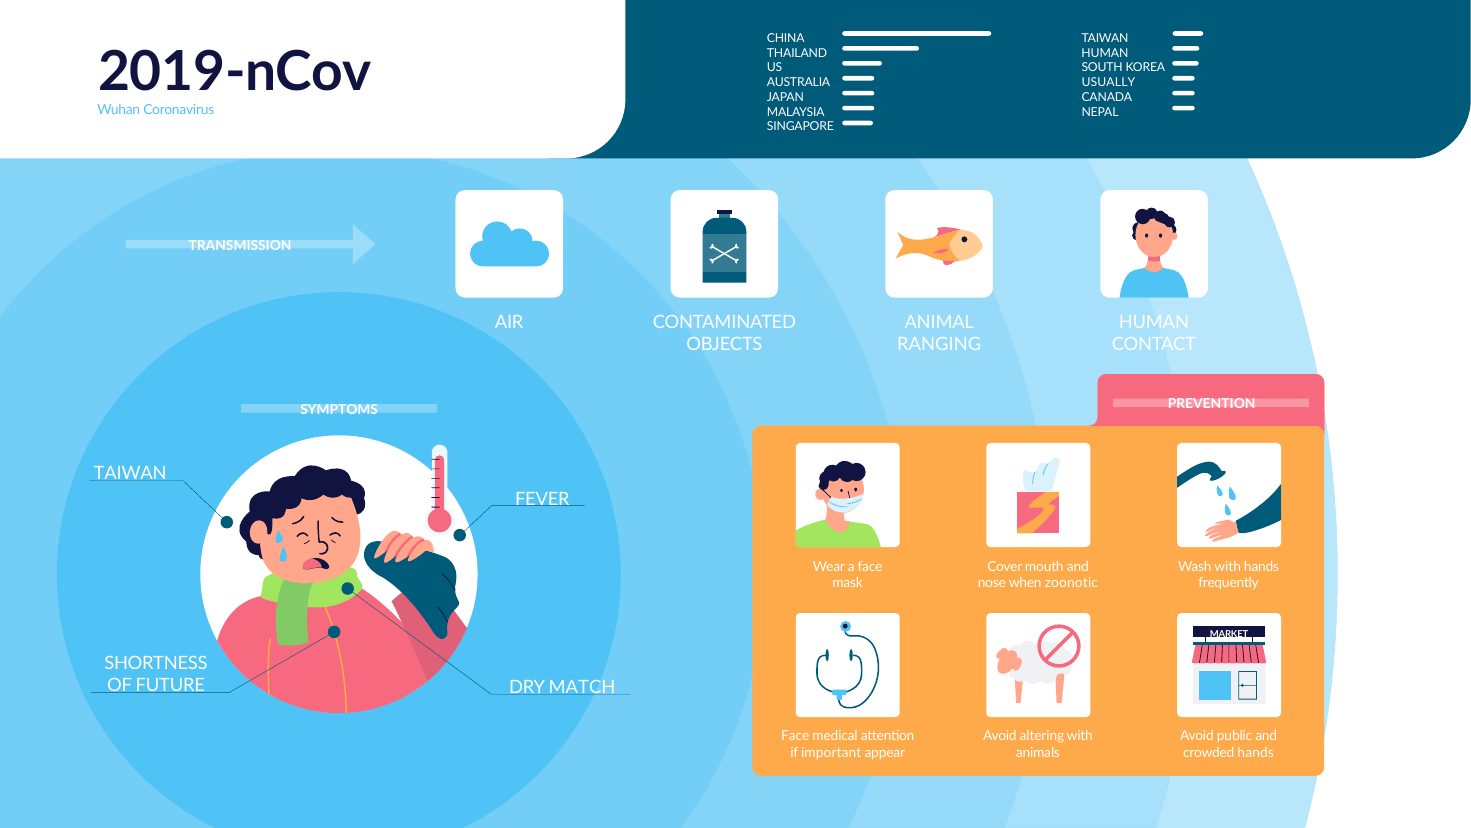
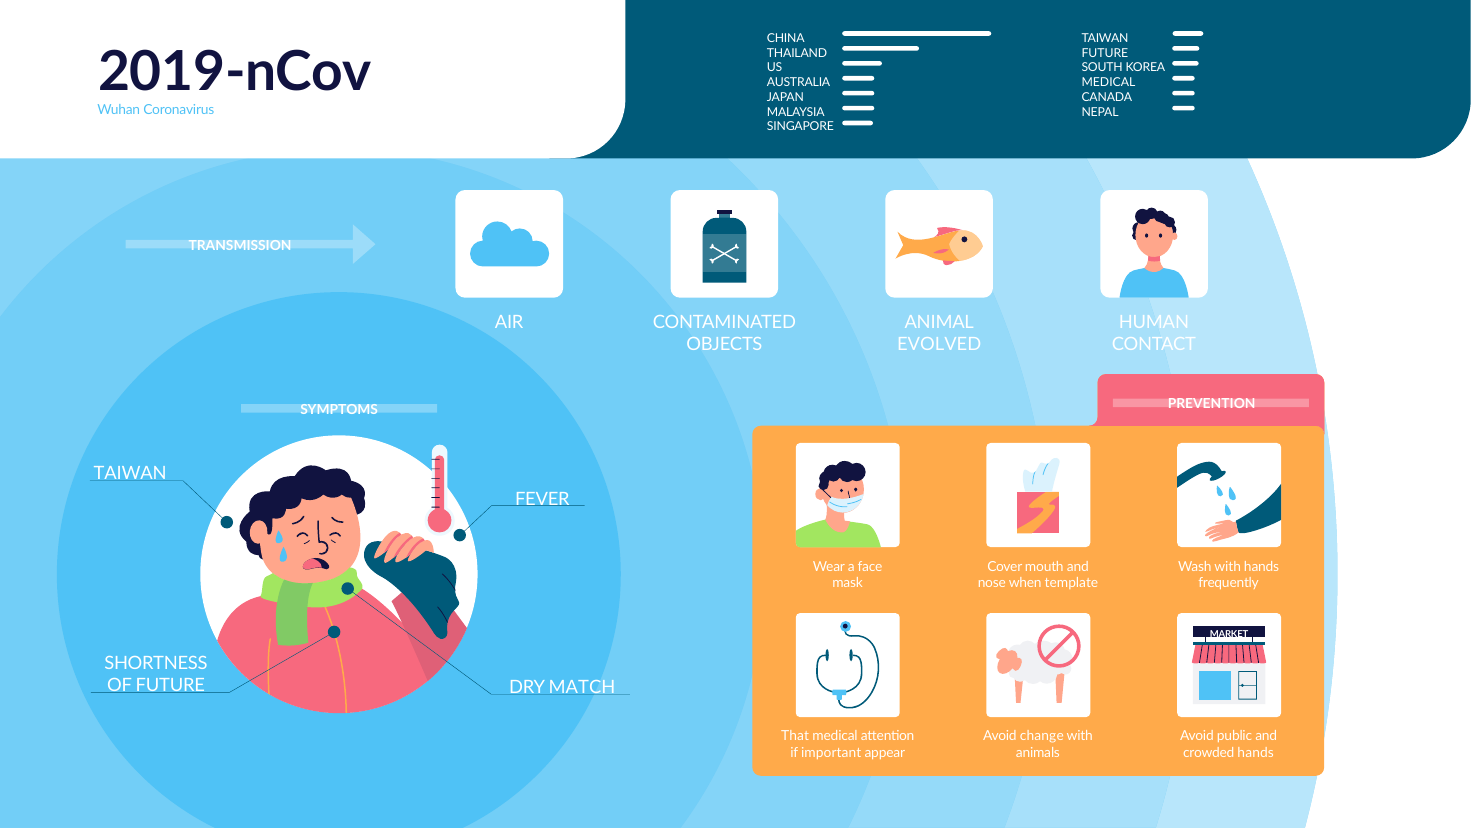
HUMAN at (1105, 53): HUMAN -> FUTURE
USUALLY at (1108, 83): USUALLY -> MEDICAL
RANGING: RANGING -> EVOLVED
zoonotic: zoonotic -> template
Face at (795, 735): Face -> That
altering: altering -> change
